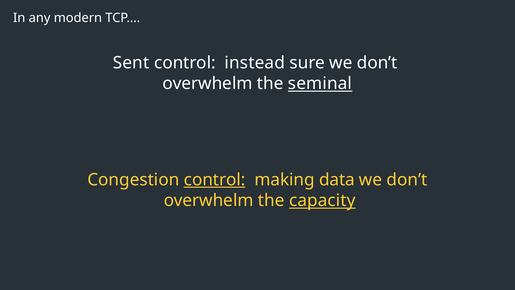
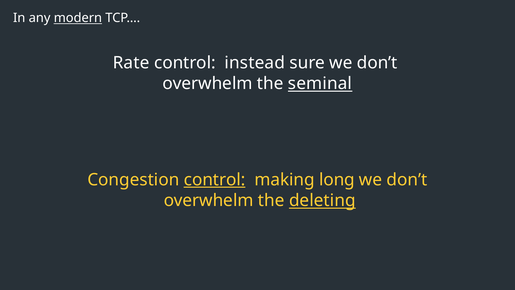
modern underline: none -> present
Sent: Sent -> Rate
data: data -> long
capacity: capacity -> deleting
